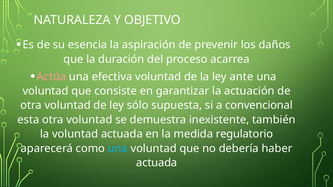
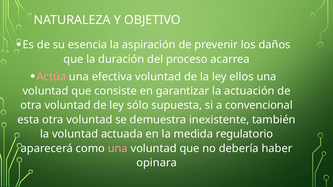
ante: ante -> ellos
una at (118, 149) colour: light blue -> pink
actuada at (157, 163): actuada -> opinara
